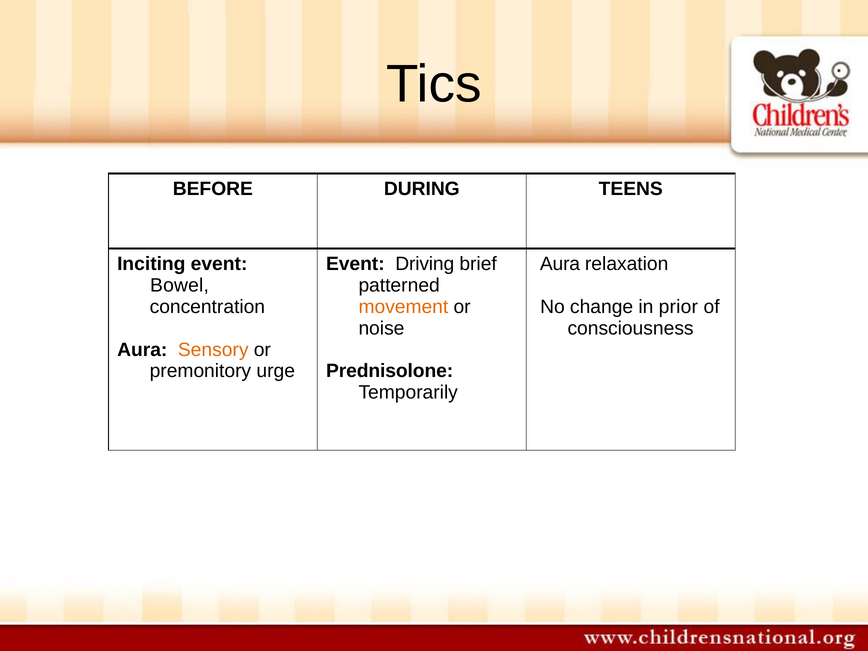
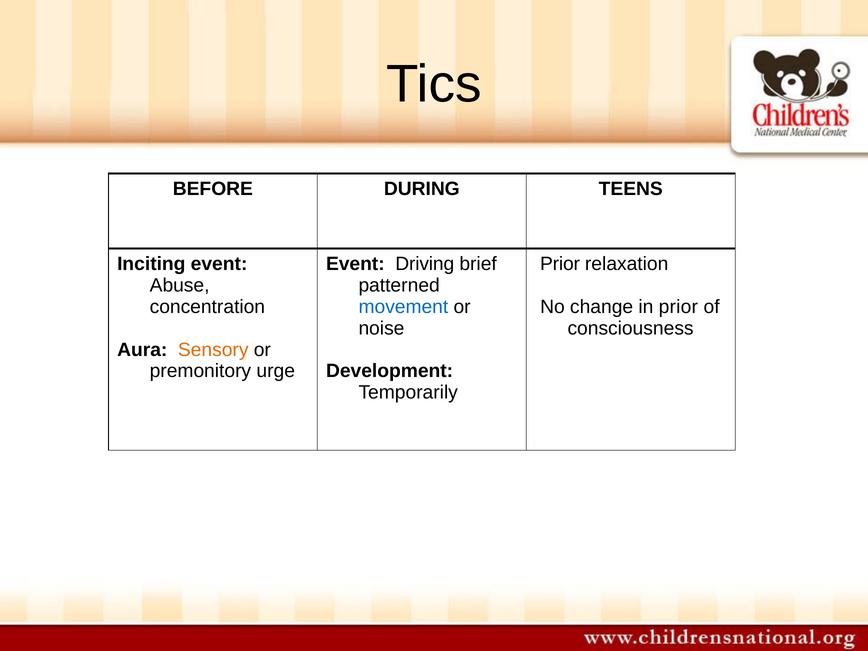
Aura at (560, 264): Aura -> Prior
Bowel: Bowel -> Abuse
movement colour: orange -> blue
Prednisolone: Prednisolone -> Development
